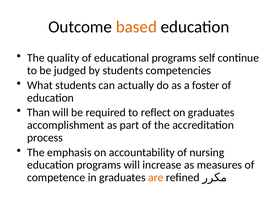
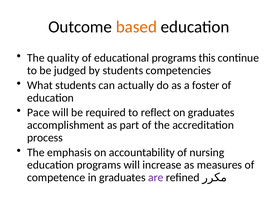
self: self -> this
Than: Than -> Pace
are colour: orange -> purple
